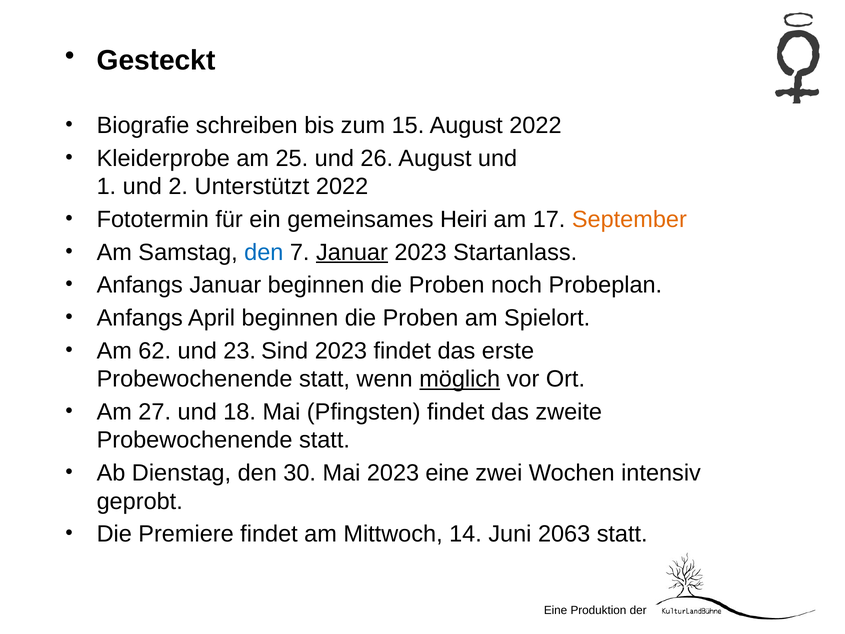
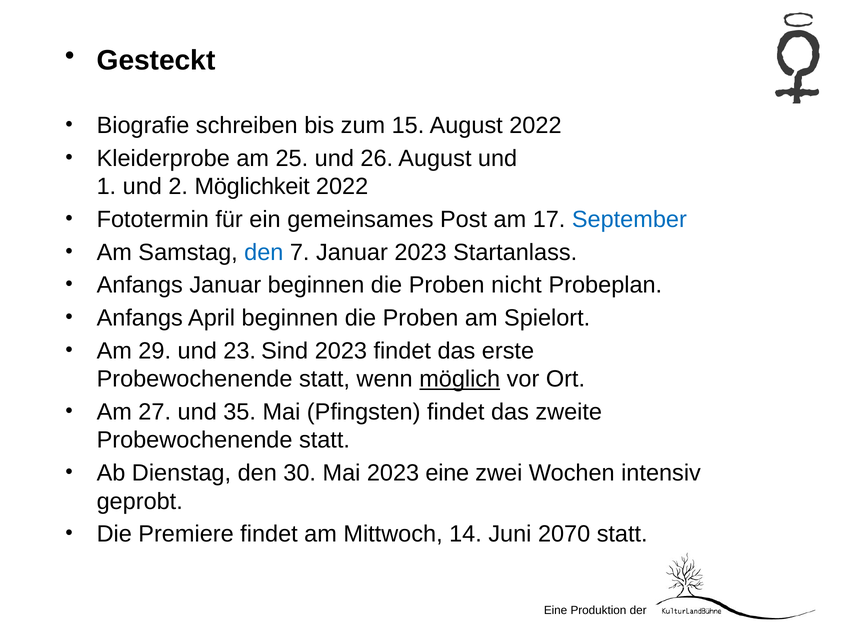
Unterstützt: Unterstützt -> Möglichkeit
Heiri: Heiri -> Post
September colour: orange -> blue
Januar at (352, 252) underline: present -> none
noch: noch -> nicht
62: 62 -> 29
18: 18 -> 35
2063: 2063 -> 2070
